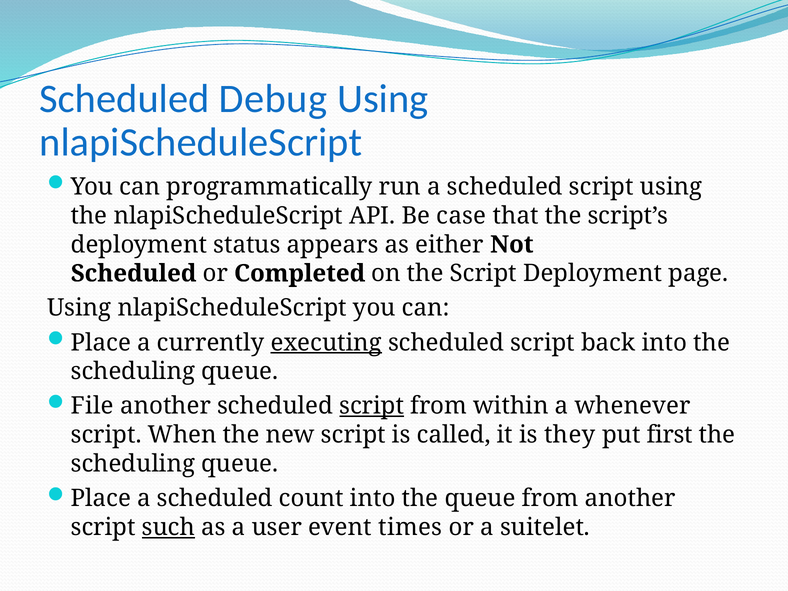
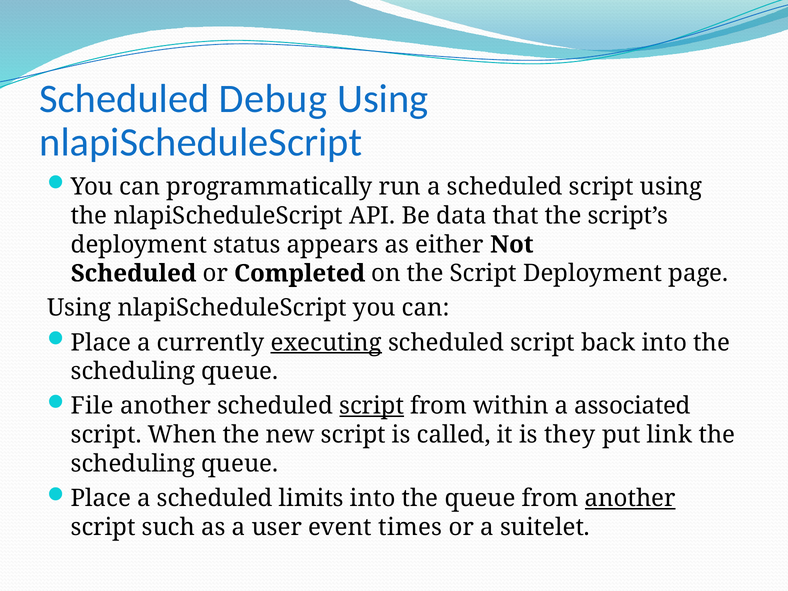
case: case -> data
whenever: whenever -> associated
first: first -> link
count: count -> limits
another at (630, 498) underline: none -> present
such underline: present -> none
